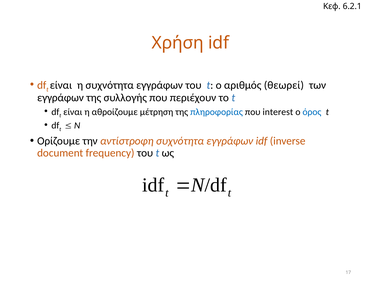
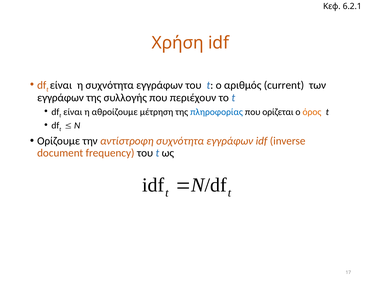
θεωρεί: θεωρεί -> current
interest: interest -> ορίζεται
όρος colour: blue -> orange
